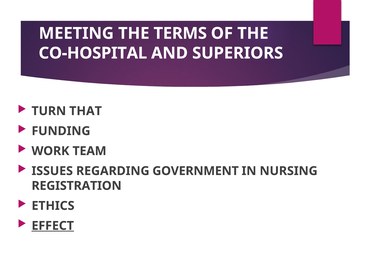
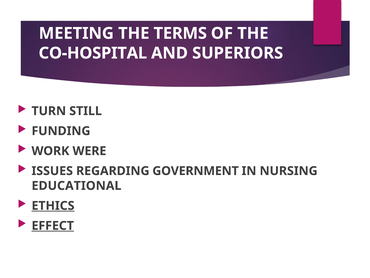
THAT: THAT -> STILL
TEAM: TEAM -> WERE
REGISTRATION: REGISTRATION -> EDUCATIONAL
ETHICS underline: none -> present
